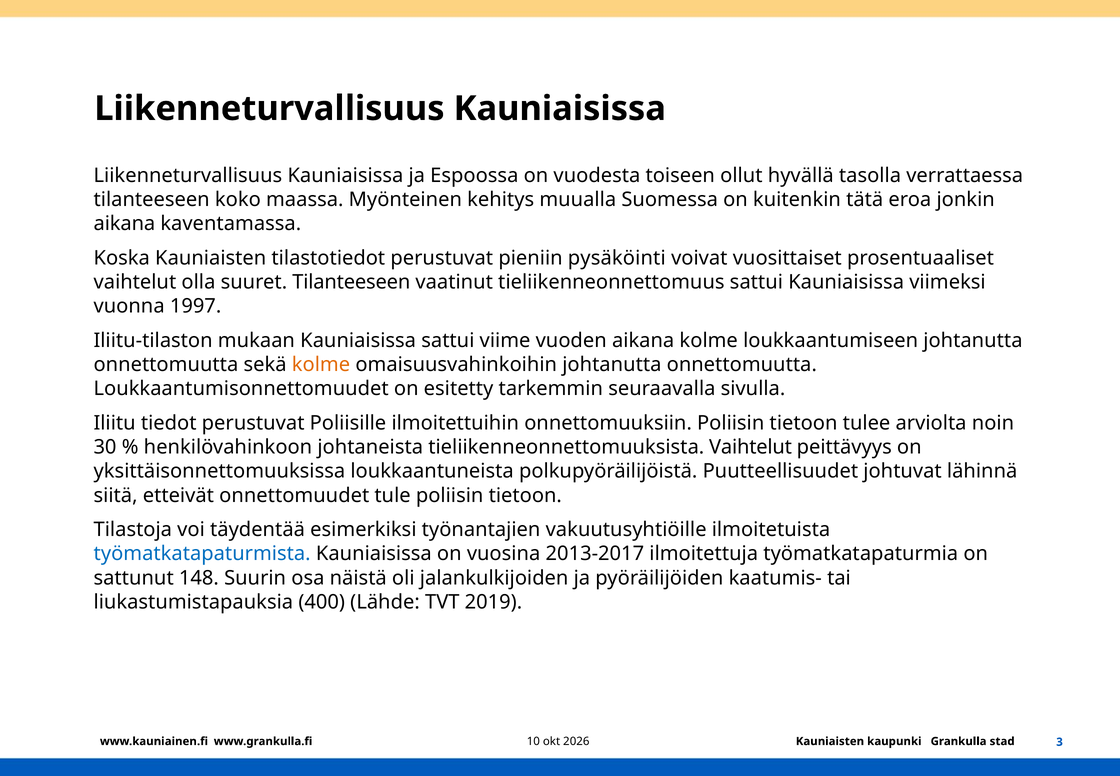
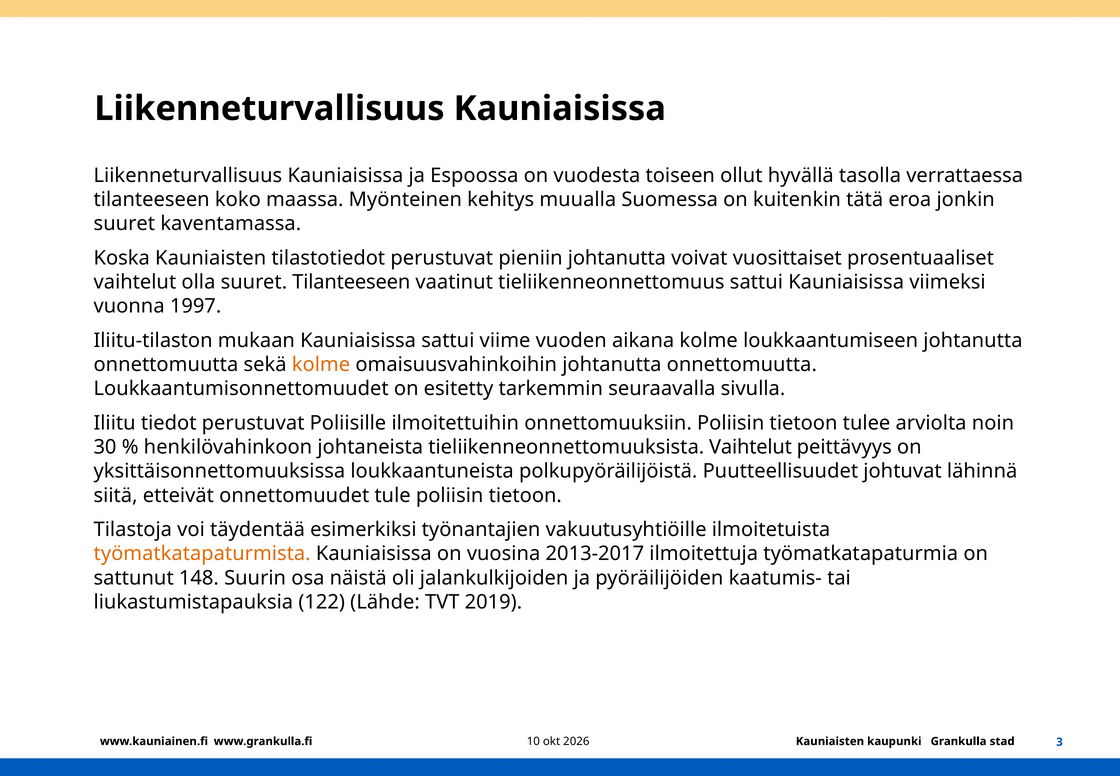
aikana at (124, 223): aikana -> suuret
pieniin pysäköinti: pysäköinti -> johtanutta
työmatkatapaturmista colour: blue -> orange
400: 400 -> 122
